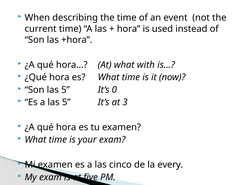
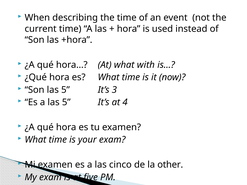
0: 0 -> 3
3: 3 -> 4
every: every -> other
